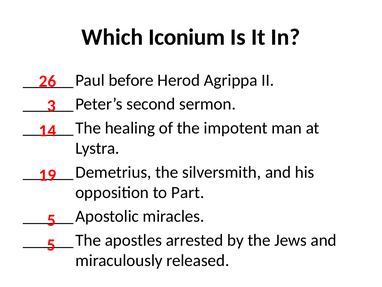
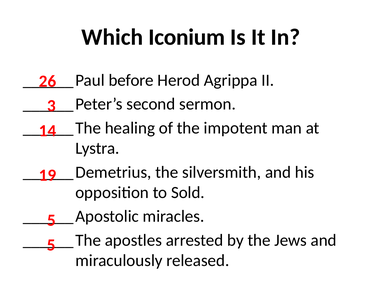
Part: Part -> Sold
